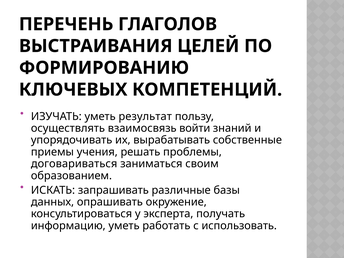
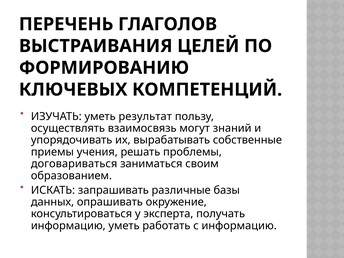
войти: войти -> могут
с использовать: использовать -> информацию
